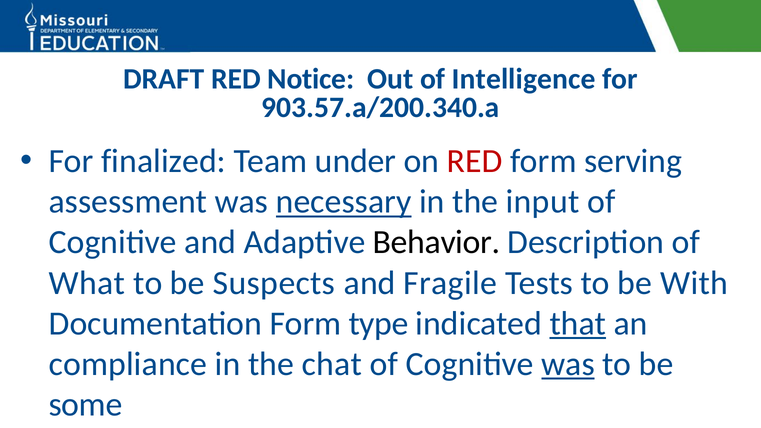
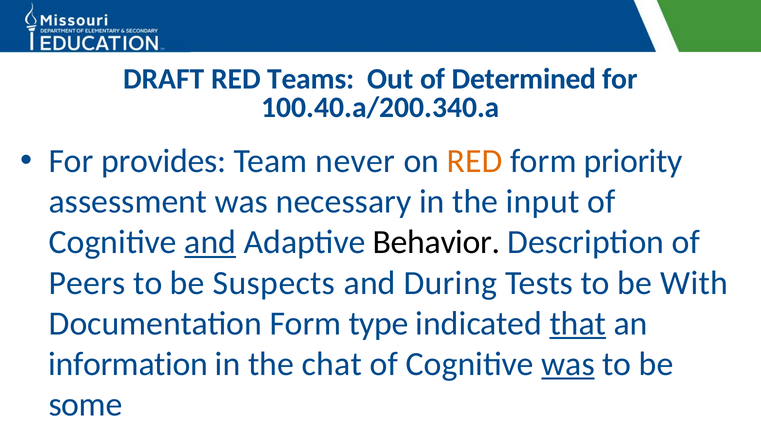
Notice: Notice -> Teams
Intelligence: Intelligence -> Determined
903.57.a/200.340.a: 903.57.a/200.340.a -> 100.40.a/200.340.a
finalized: finalized -> provides
under: under -> never
RED at (475, 161) colour: red -> orange
serving: serving -> priority
necessary underline: present -> none
and at (210, 242) underline: none -> present
What: What -> Peers
Fragile: Fragile -> During
compliance: compliance -> information
